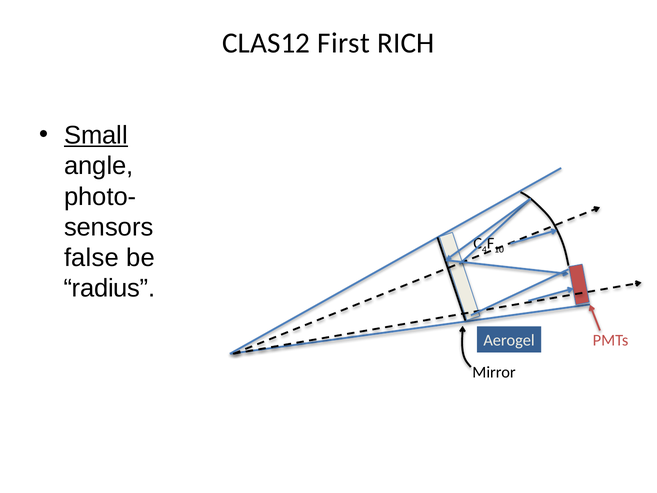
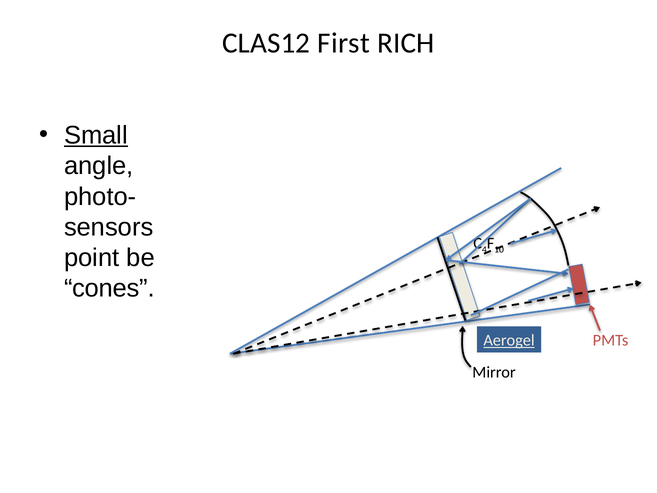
false: false -> point
radius: radius -> cones
Aerogel underline: none -> present
